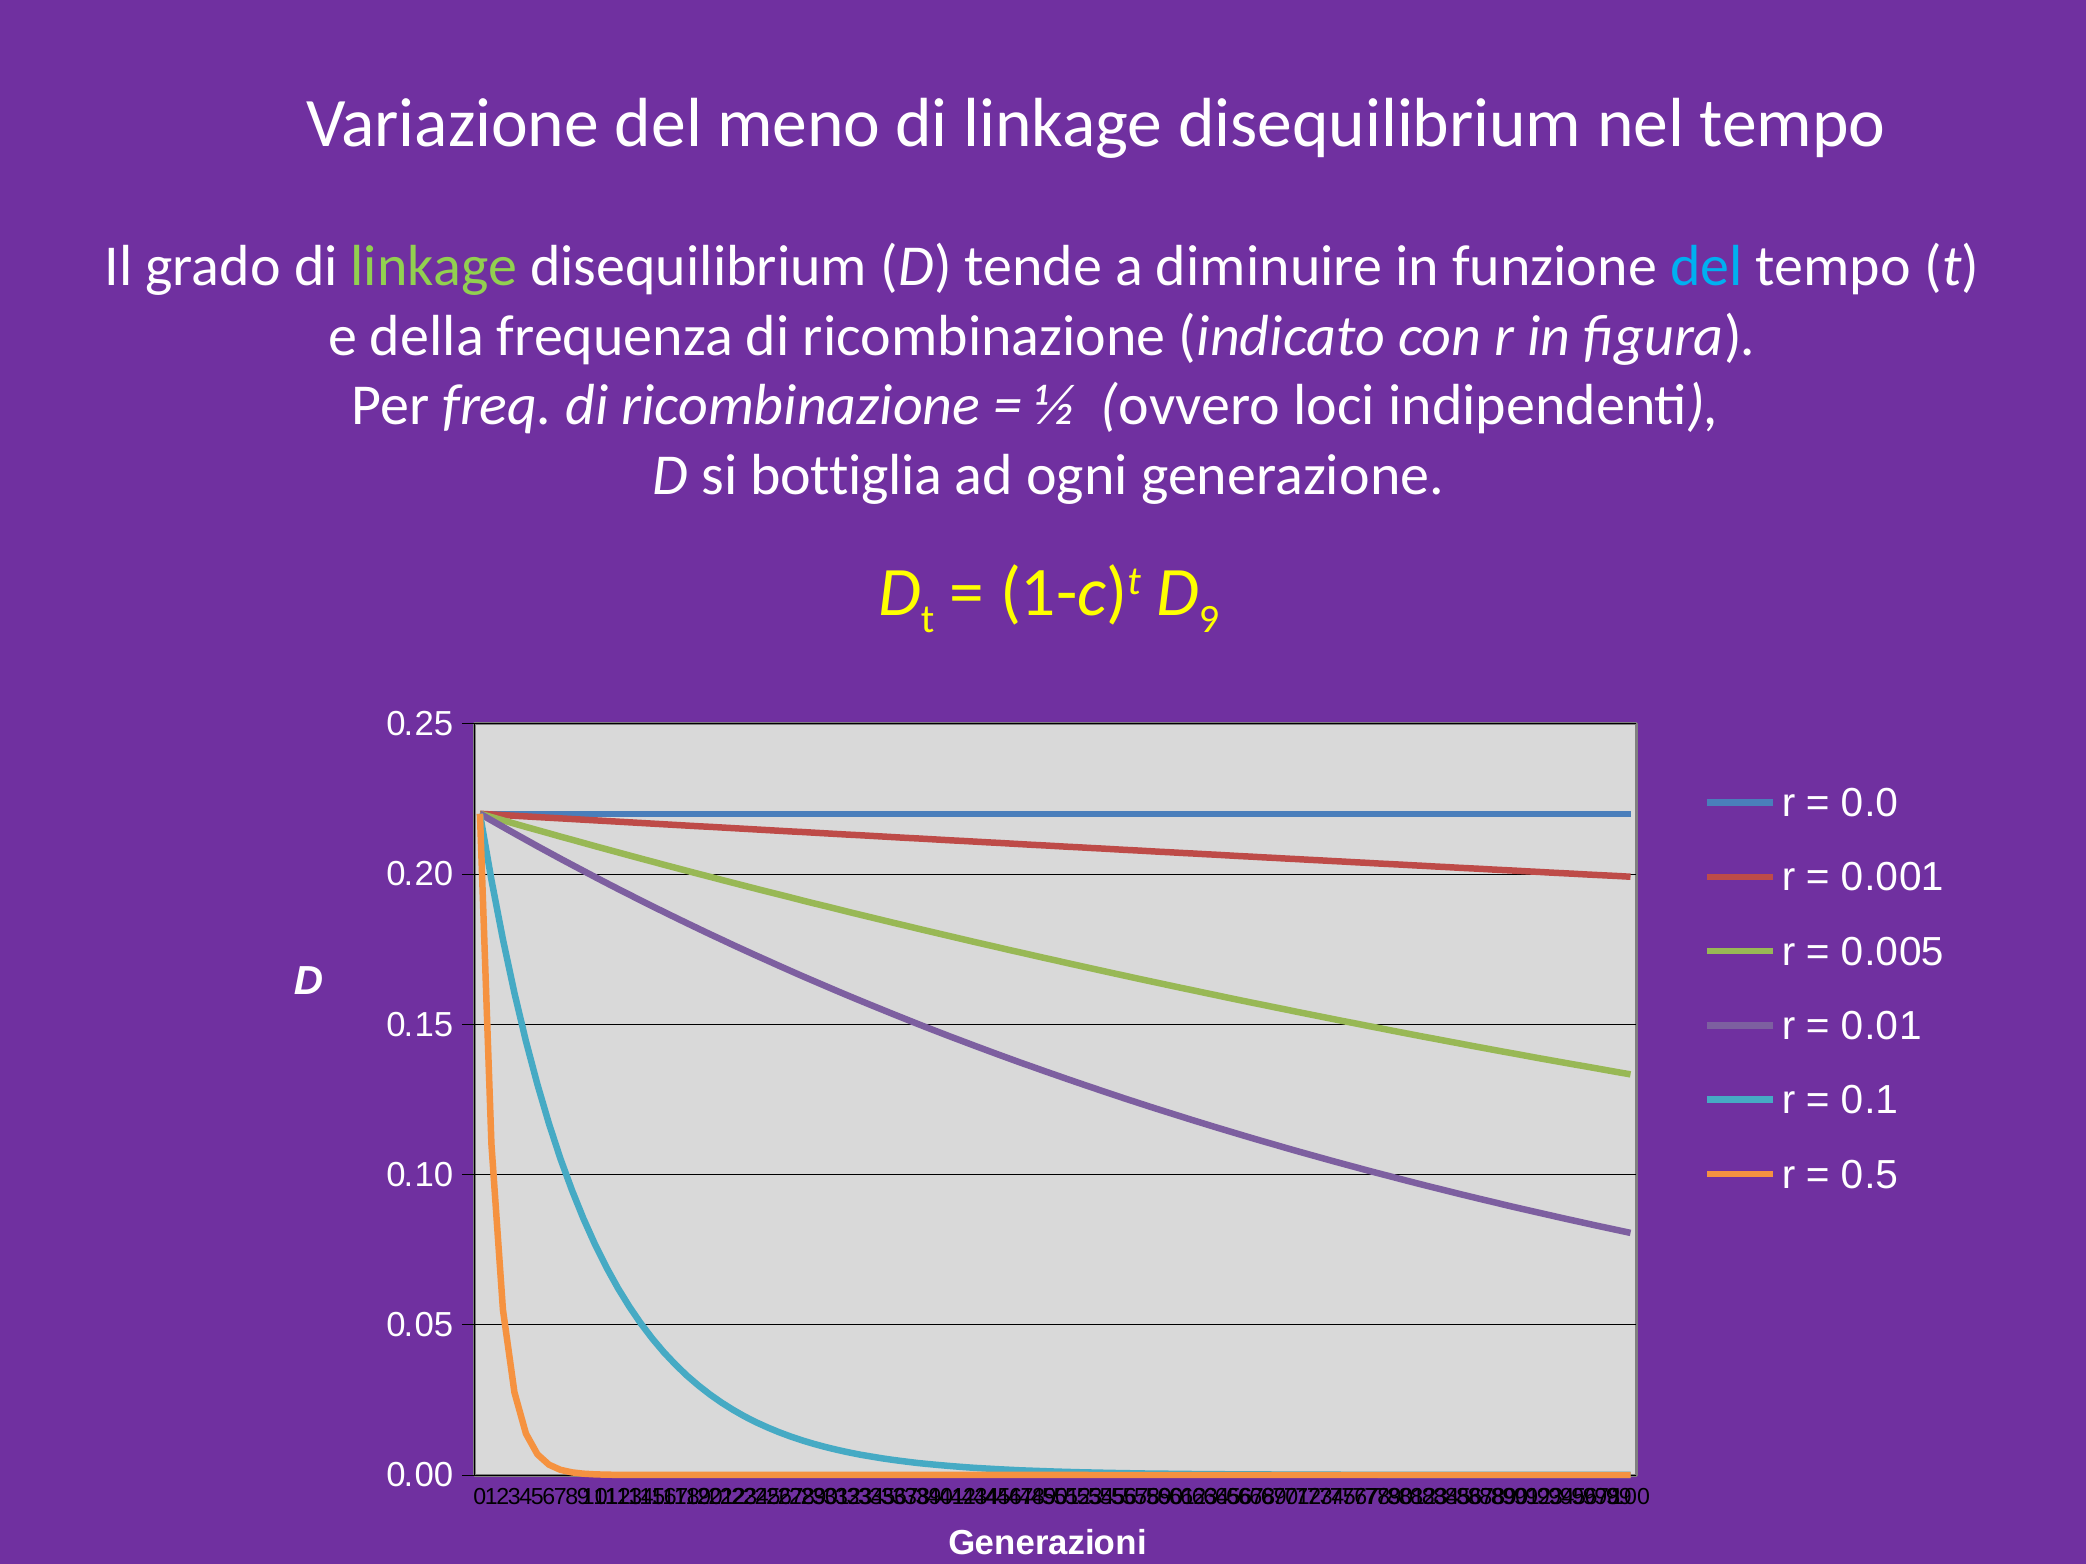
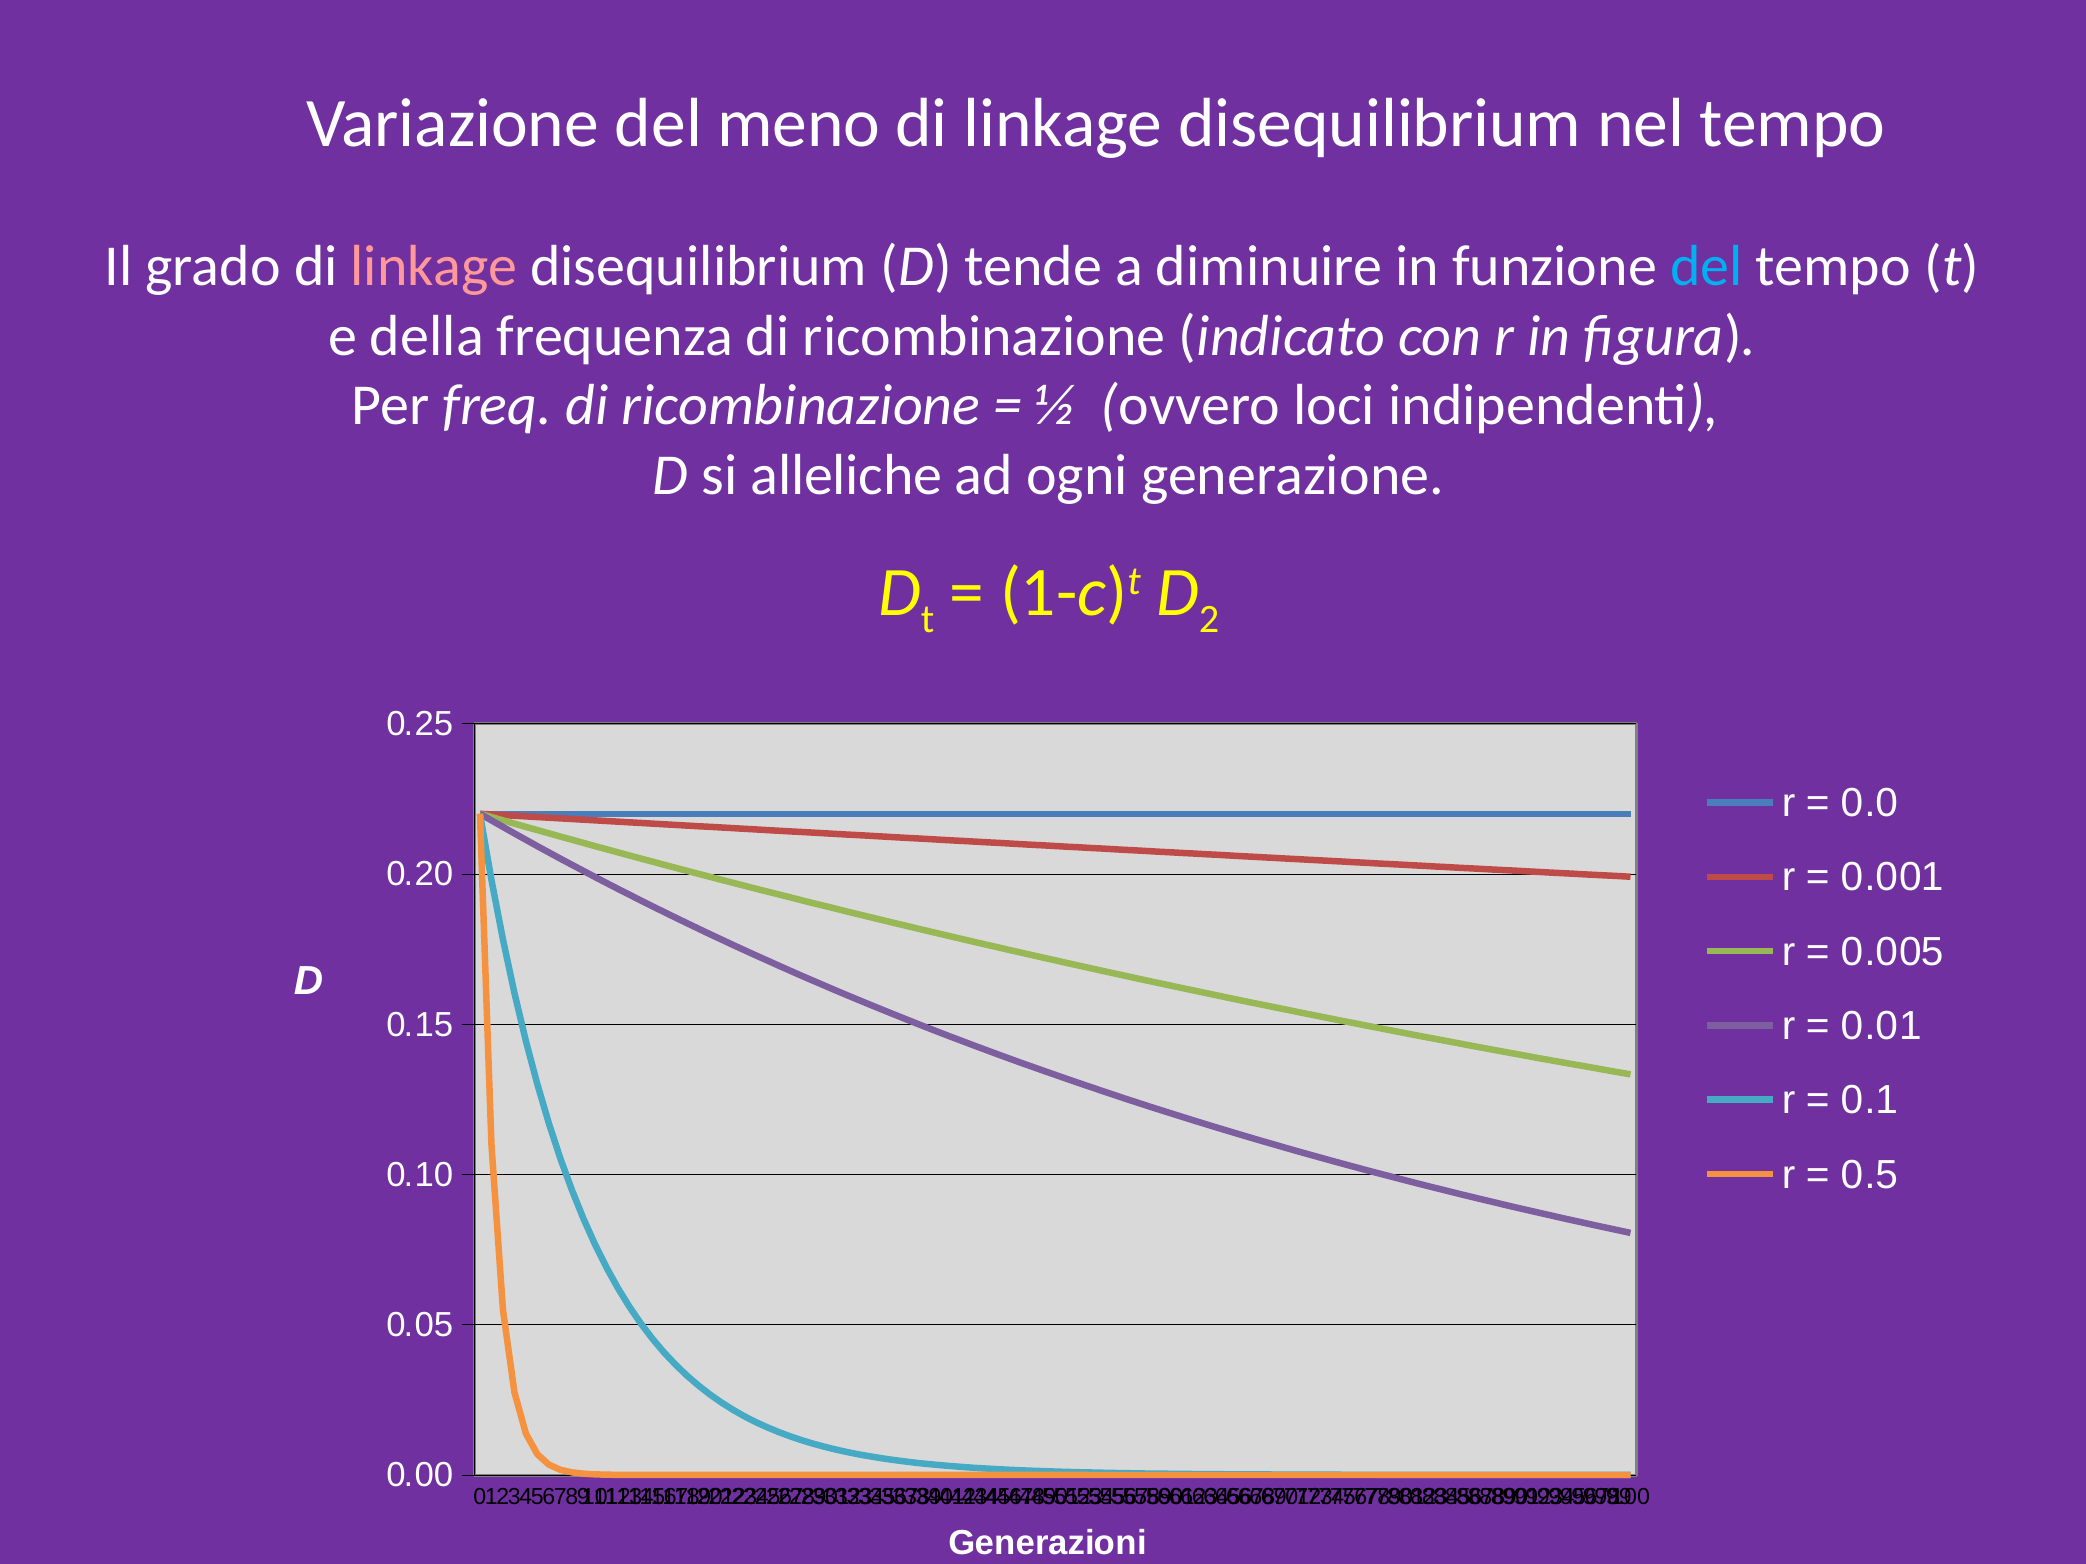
linkage at (434, 267) colour: light green -> pink
bottiglia: bottiglia -> alleliche
9: 9 -> 2
